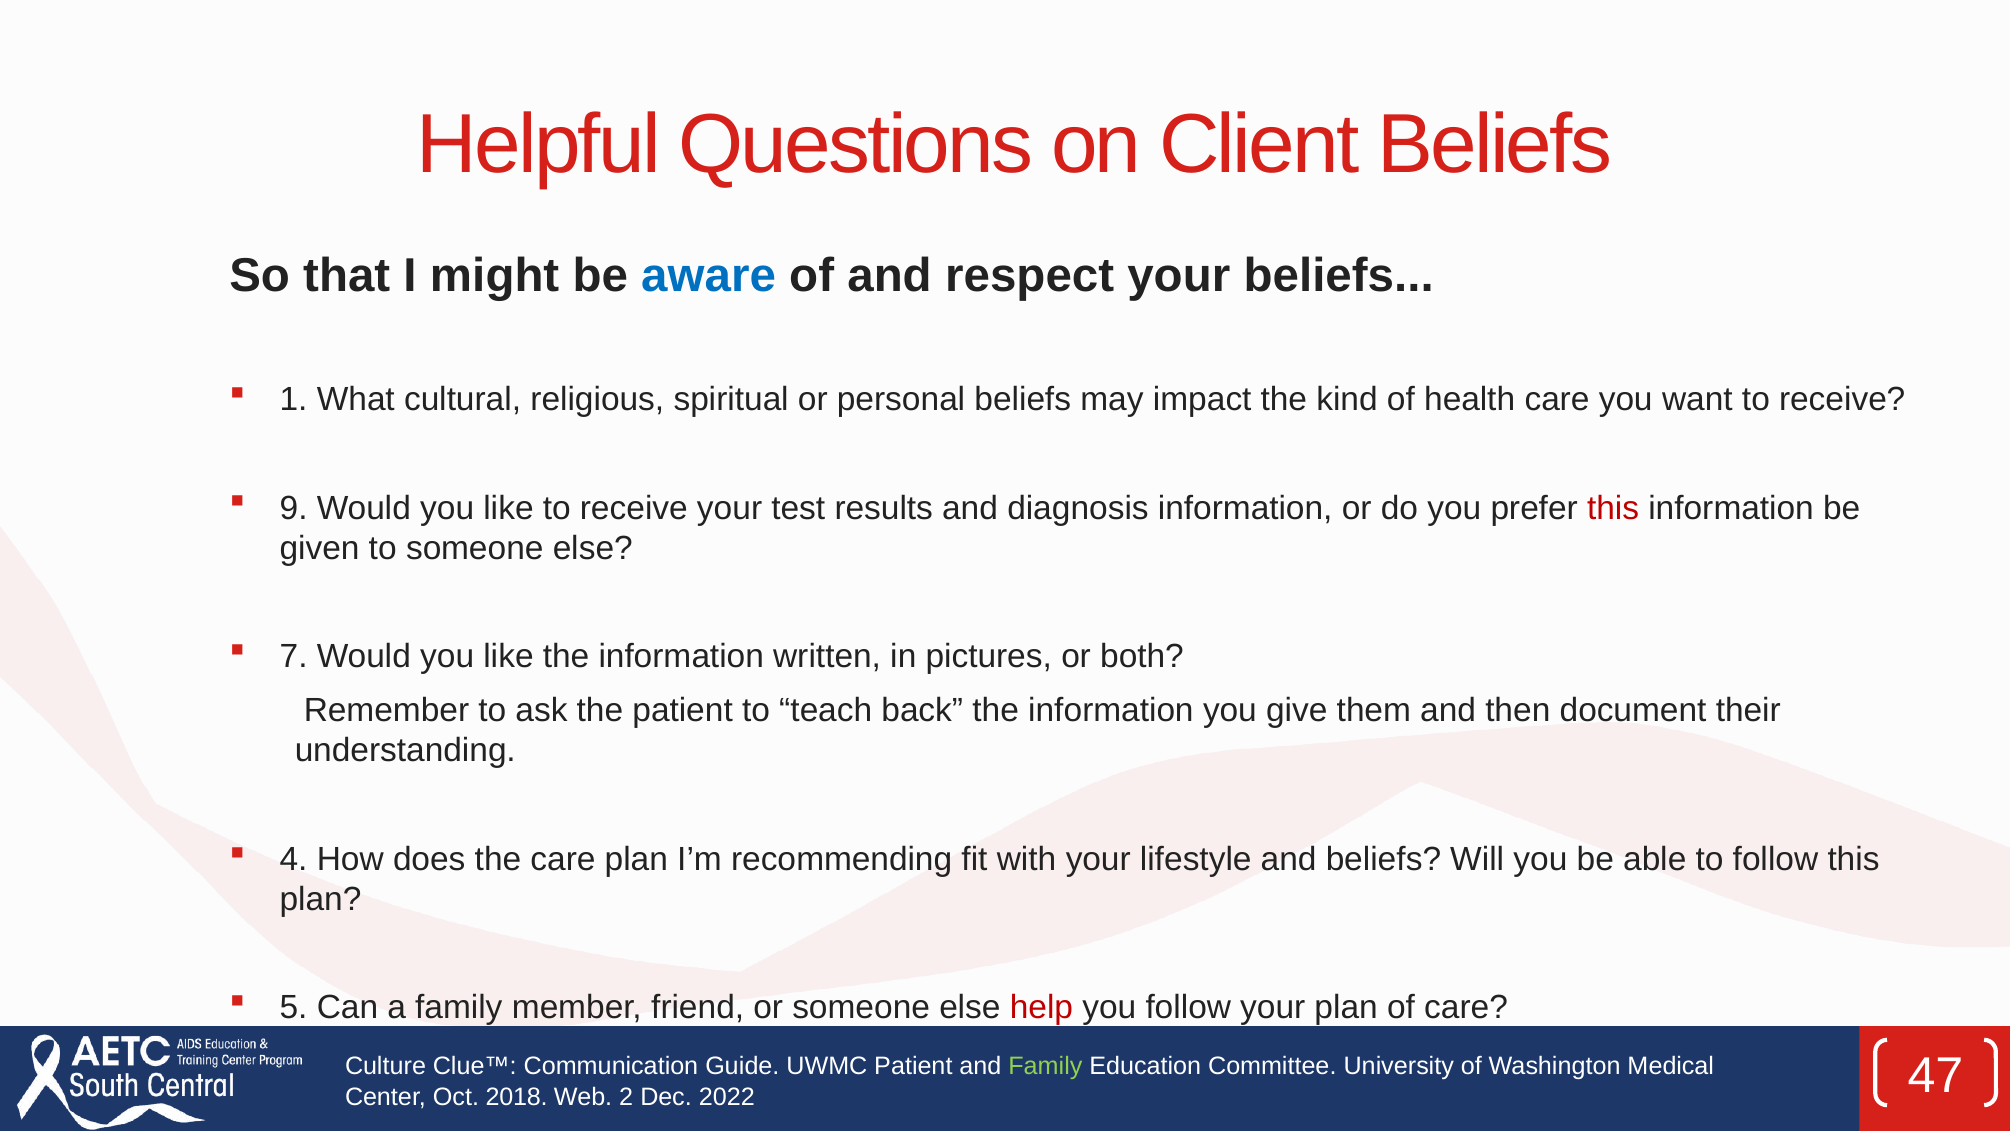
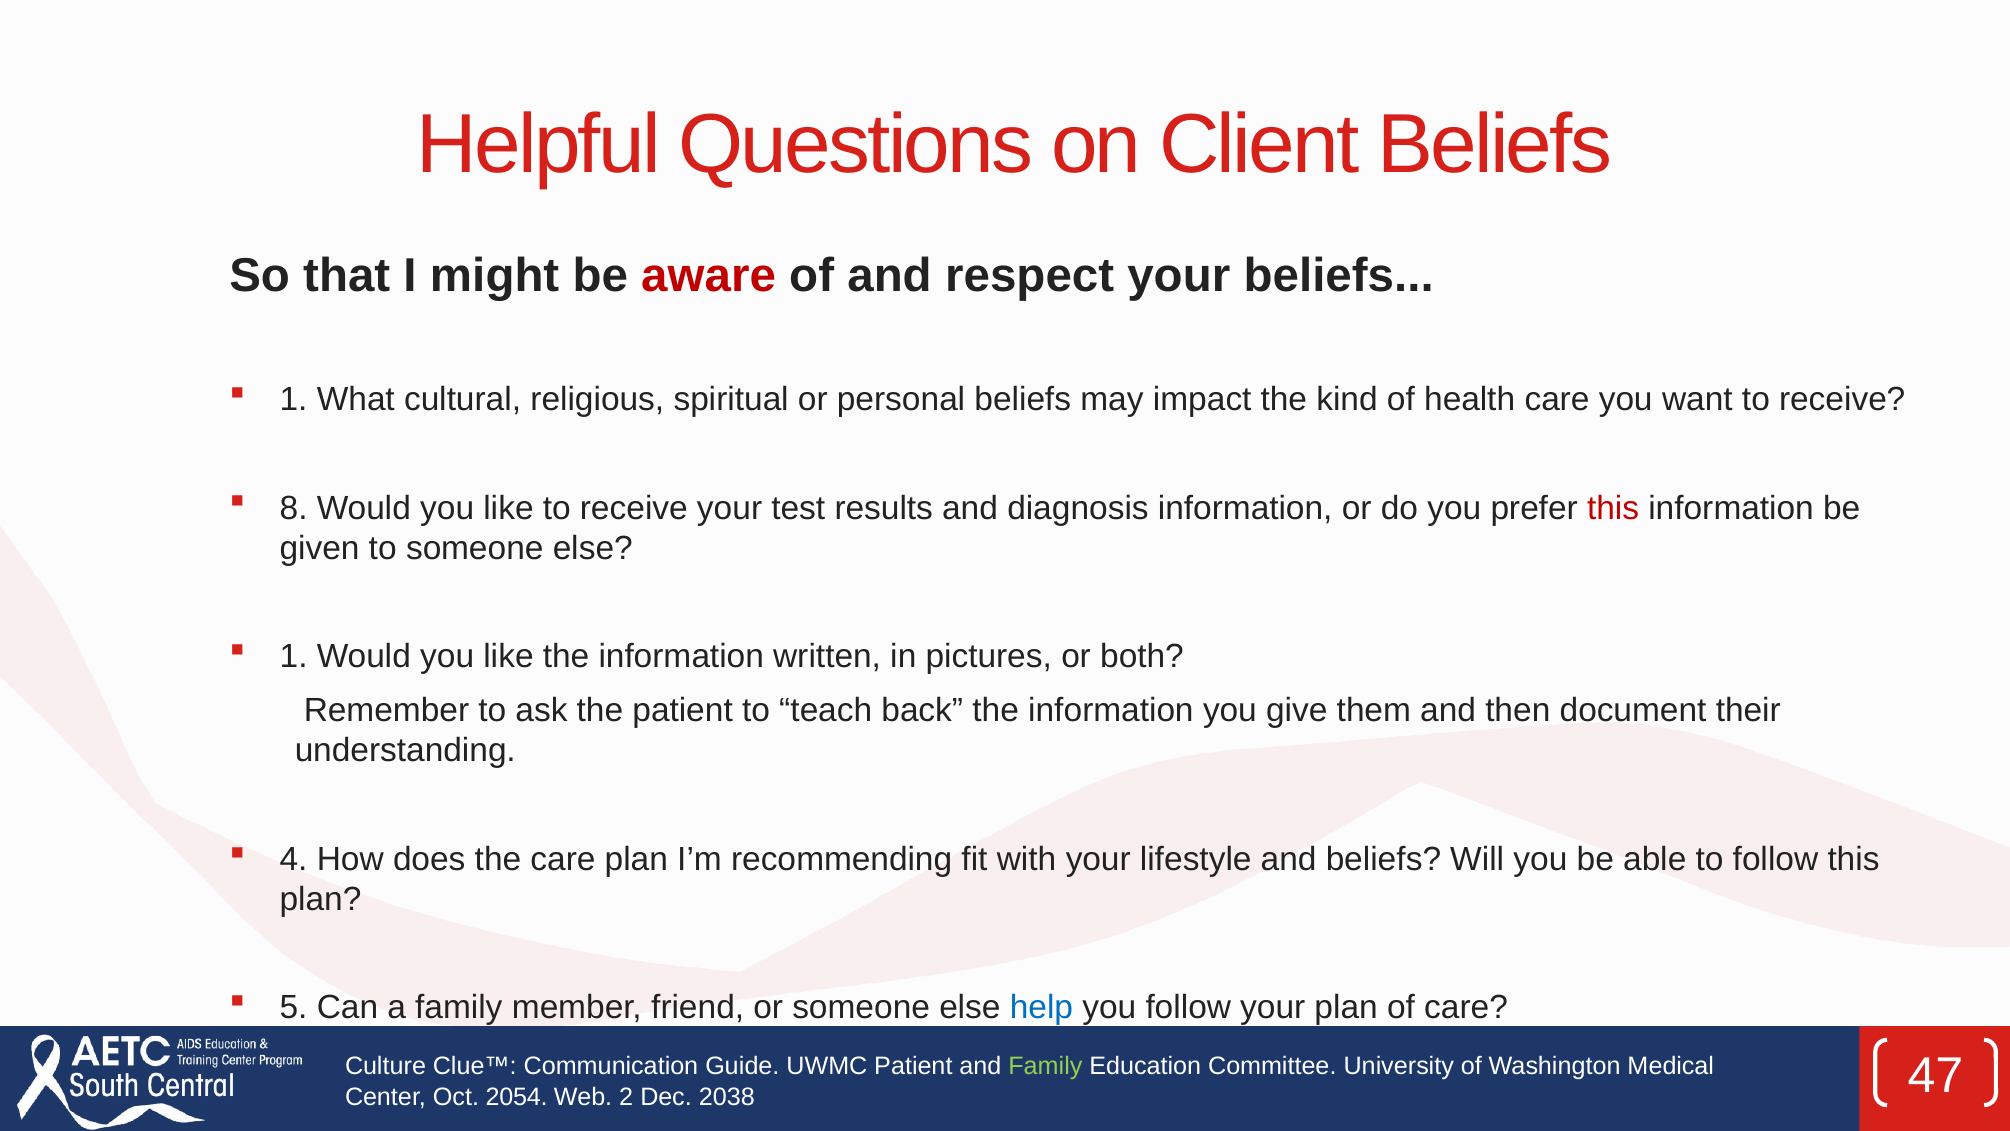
aware colour: blue -> red
9: 9 -> 8
7 at (294, 656): 7 -> 1
help colour: red -> blue
2018: 2018 -> 2054
2022: 2022 -> 2038
